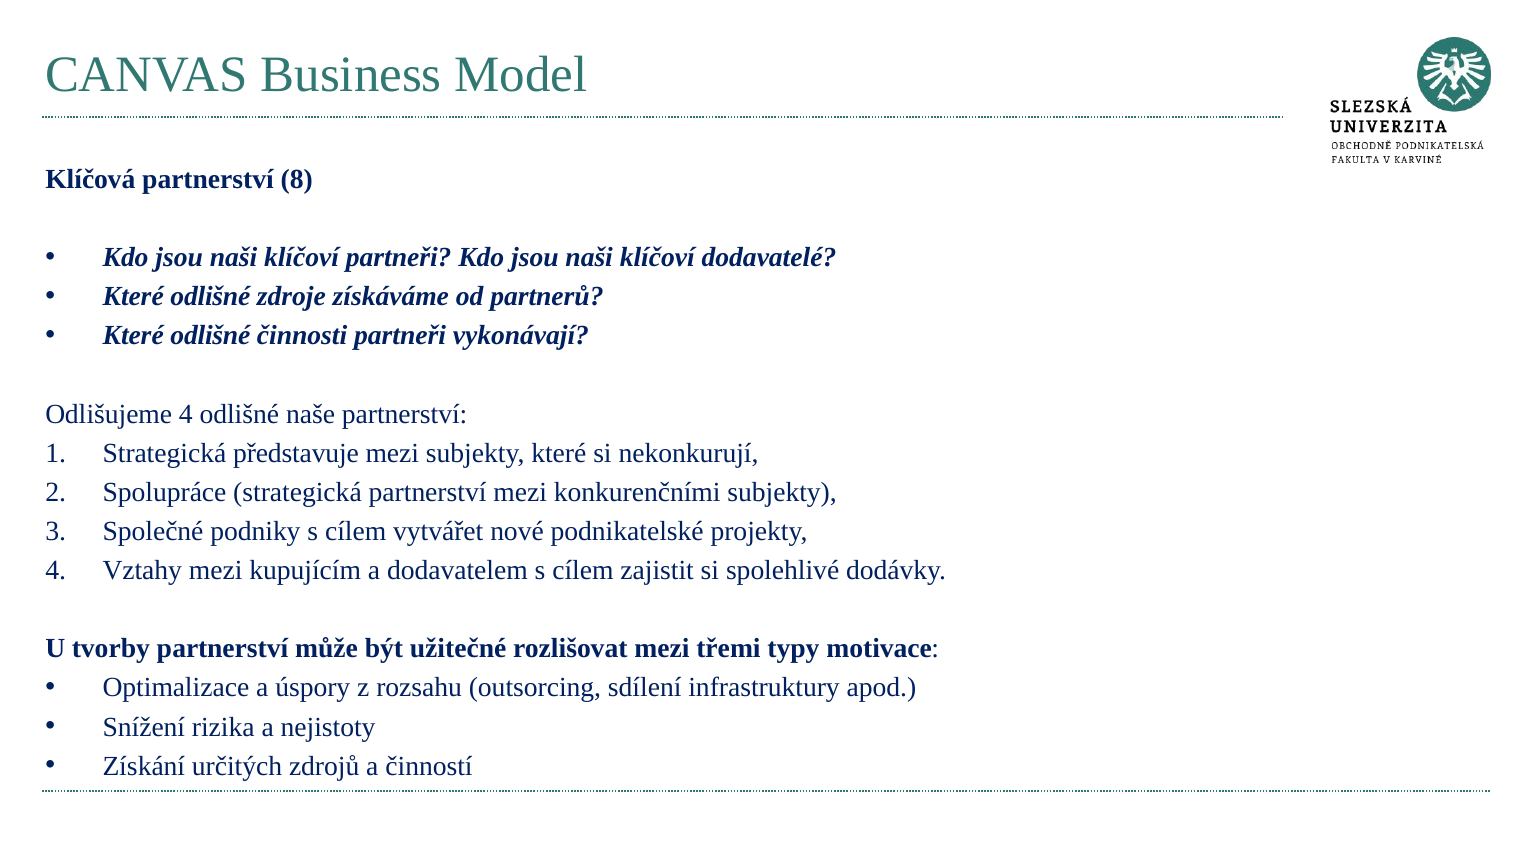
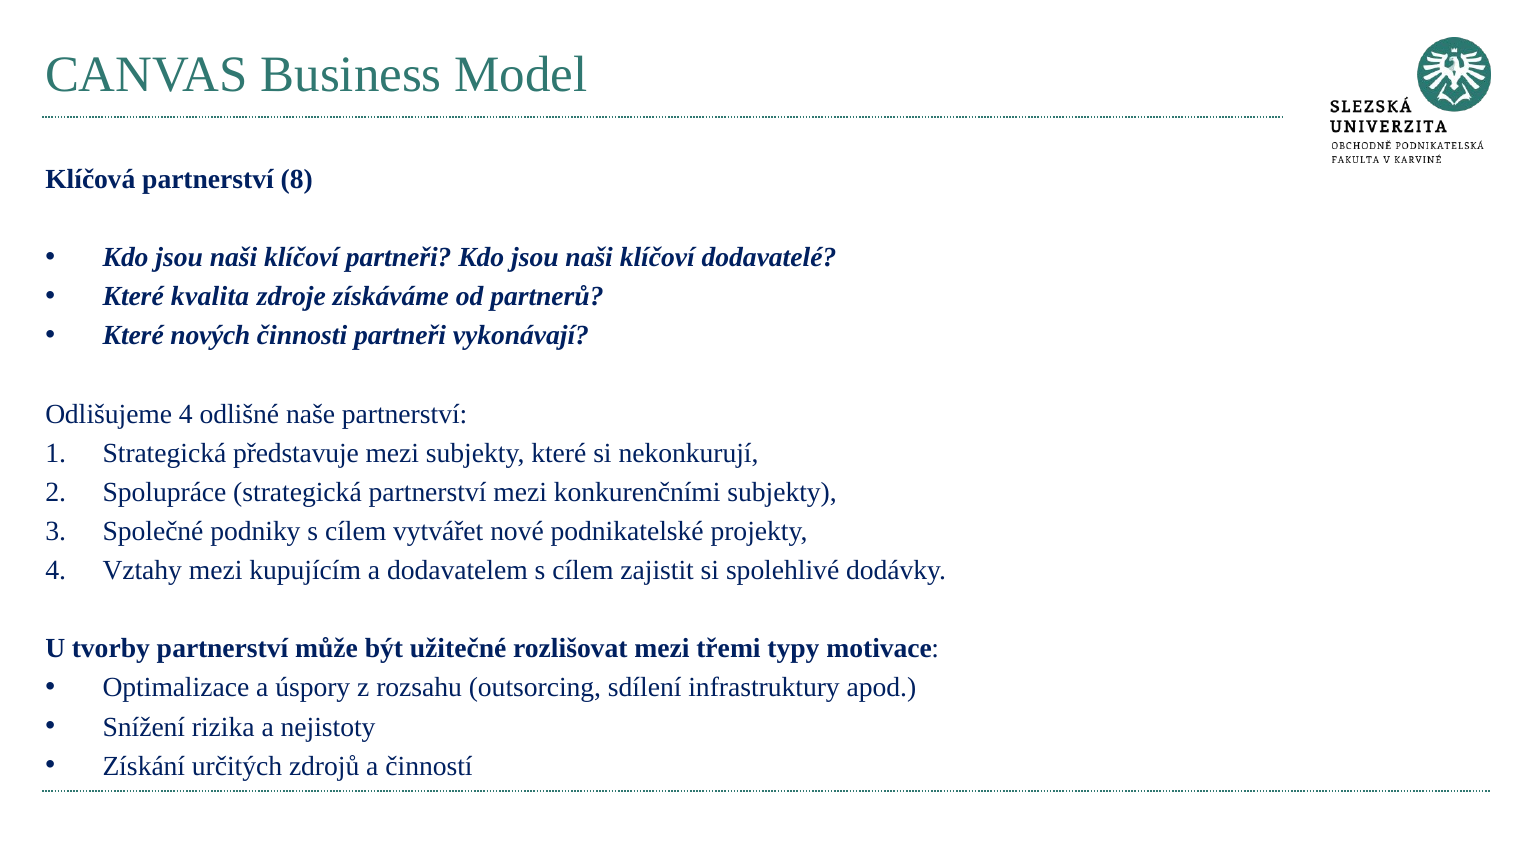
odlišné at (210, 297): odlišné -> kvalita
odlišné at (210, 336): odlišné -> nových
